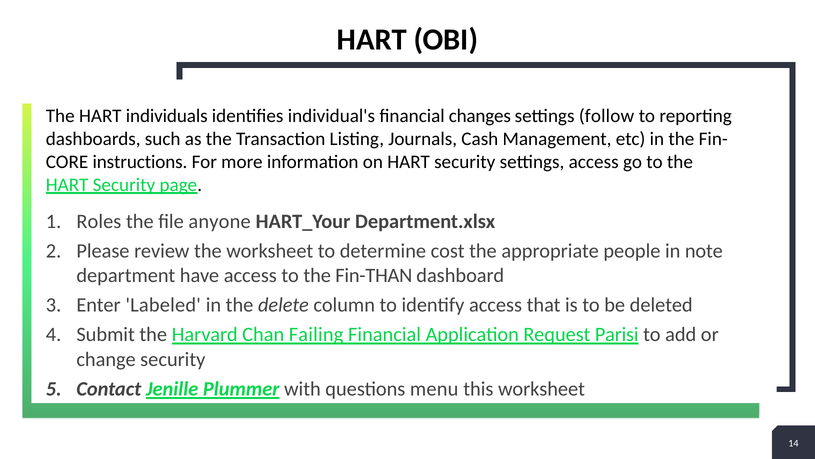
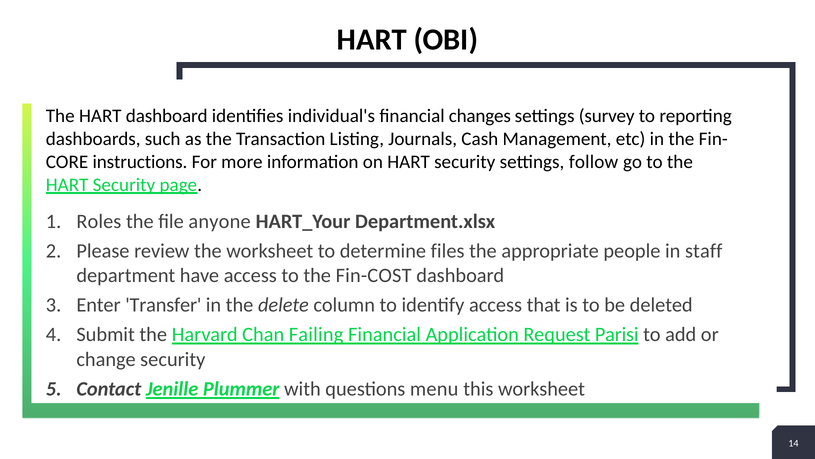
HART individuals: individuals -> dashboard
follow: follow -> survey
settings access: access -> follow
cost: cost -> files
note: note -> staff
Fin-THAN: Fin-THAN -> Fin-COST
Labeled: Labeled -> Transfer
